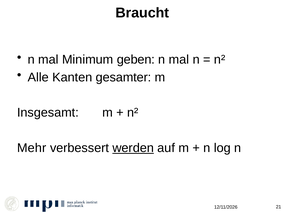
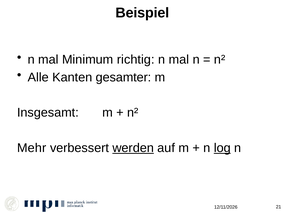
Braucht: Braucht -> Beispiel
geben: geben -> richtig
log underline: none -> present
